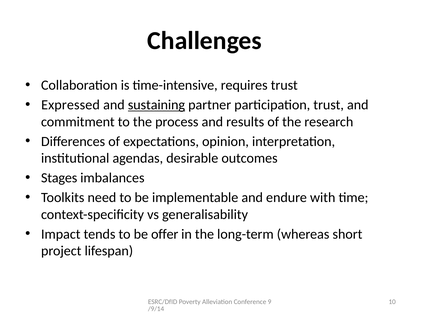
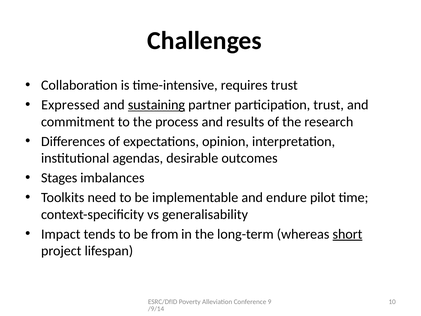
with: with -> pilot
offer: offer -> from
short underline: none -> present
